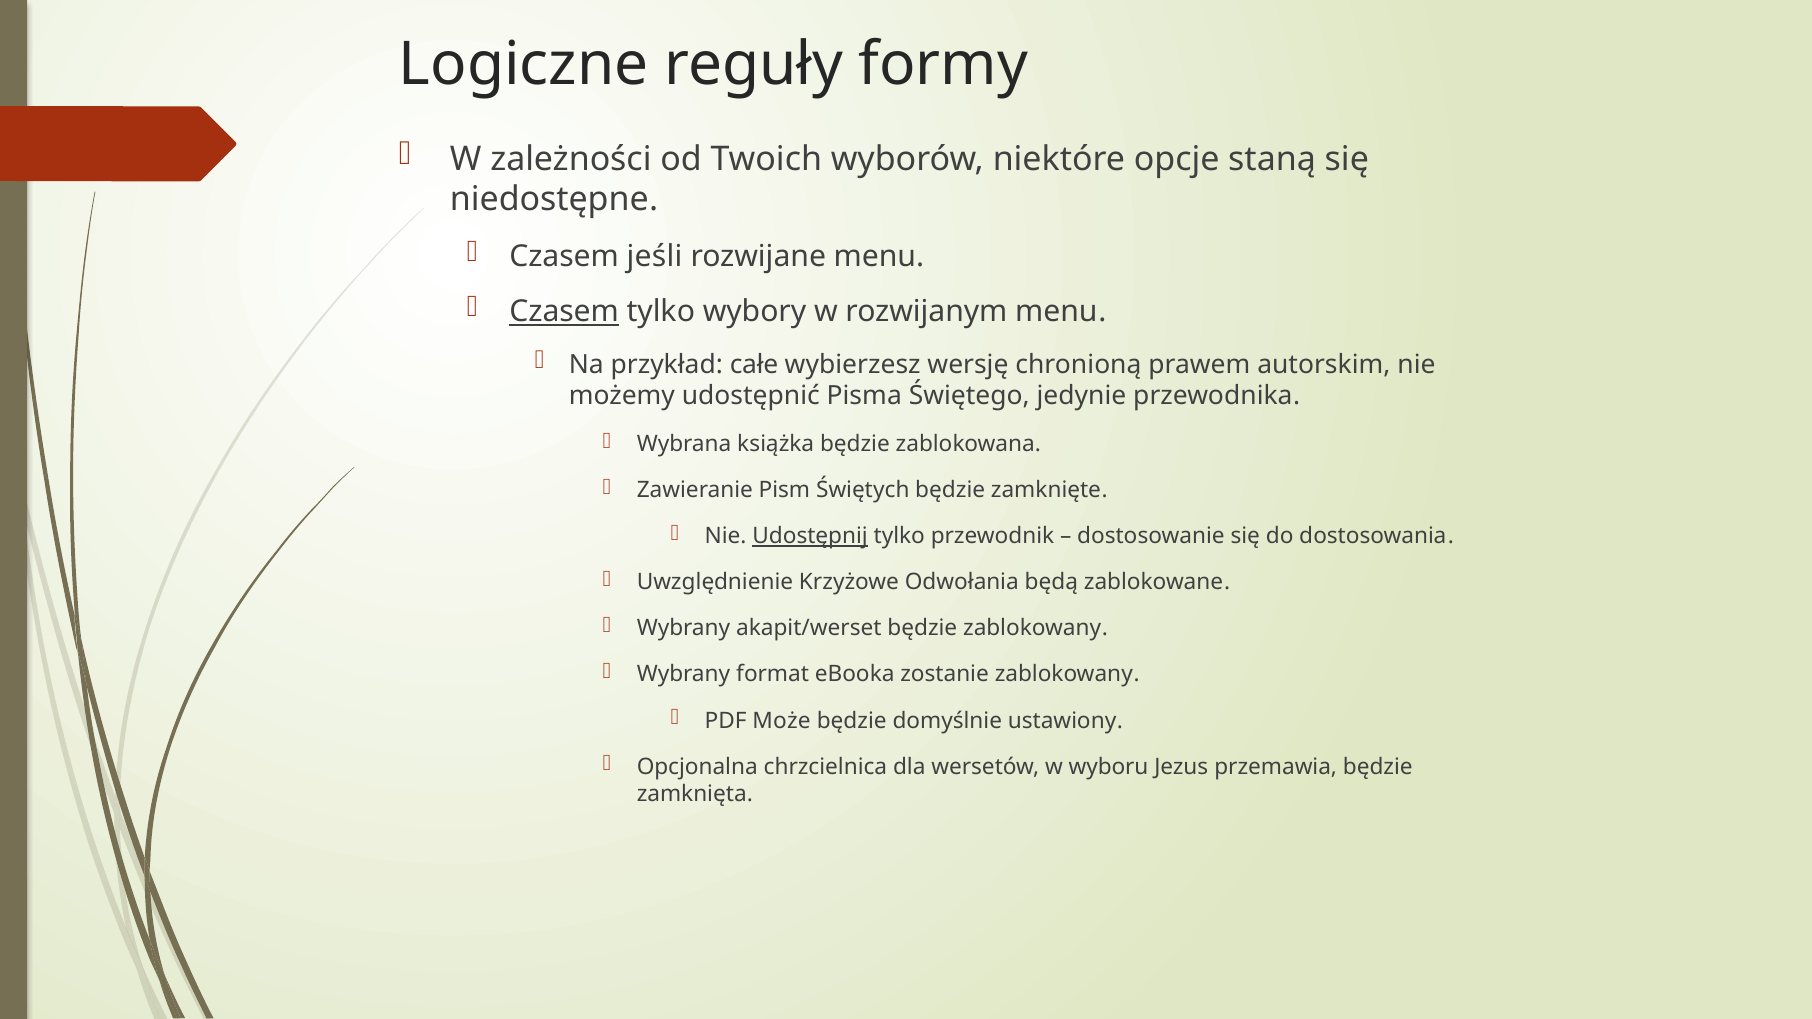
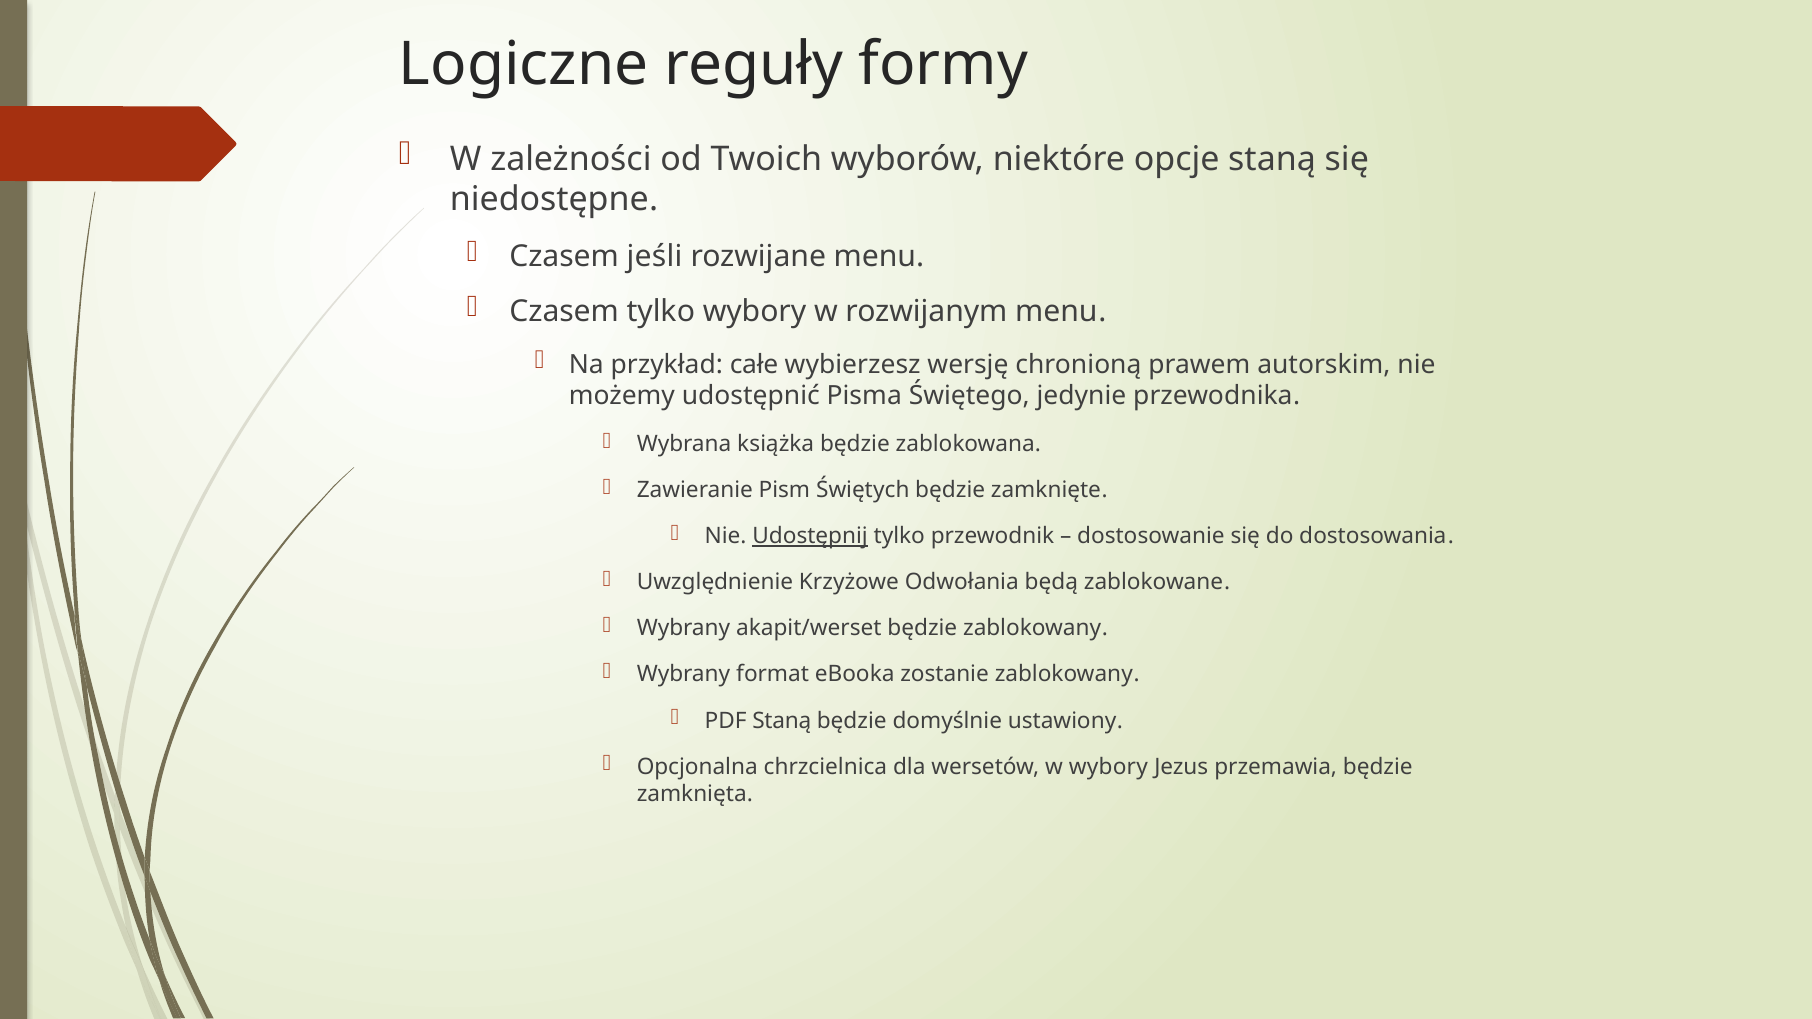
Czasem at (564, 312) underline: present -> none
PDF Może: Może -> Staną
w wyboru: wyboru -> wybory
